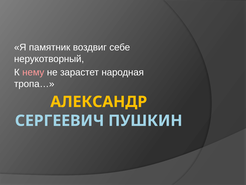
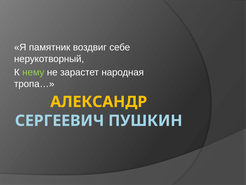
нему colour: pink -> light green
